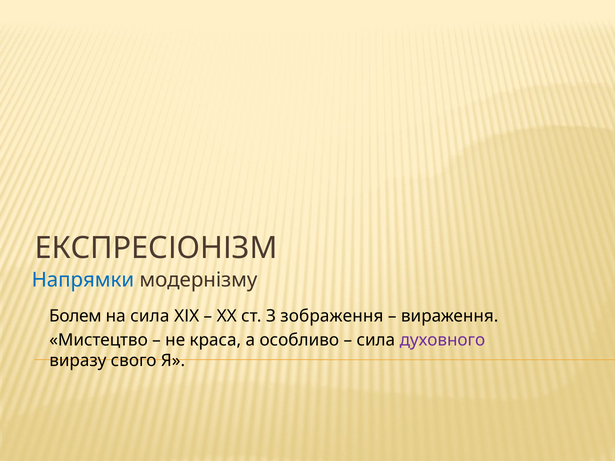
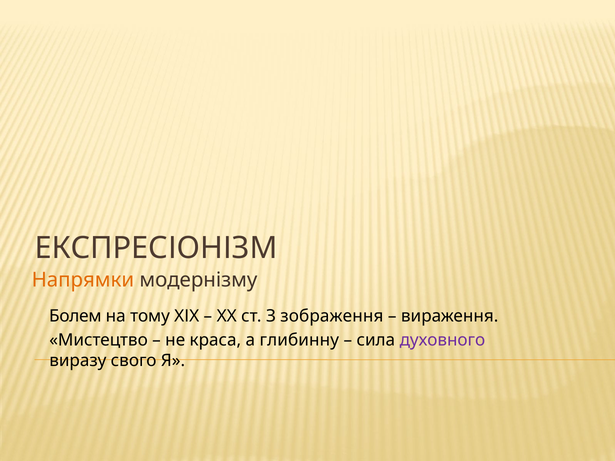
Напрямки colour: blue -> orange
на сила: сила -> тому
особливо: особливо -> глибинну
